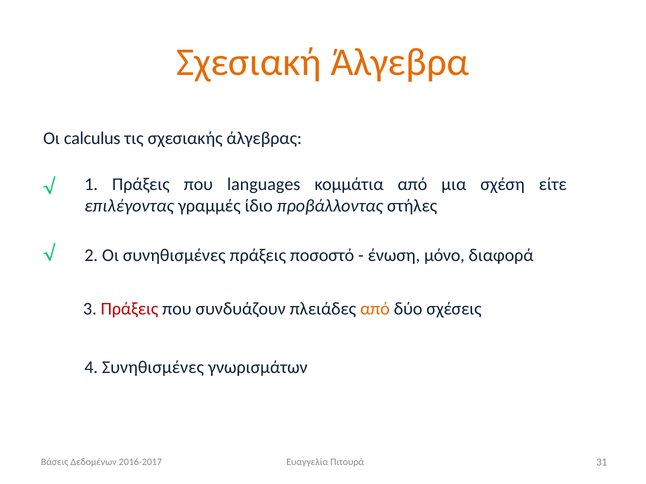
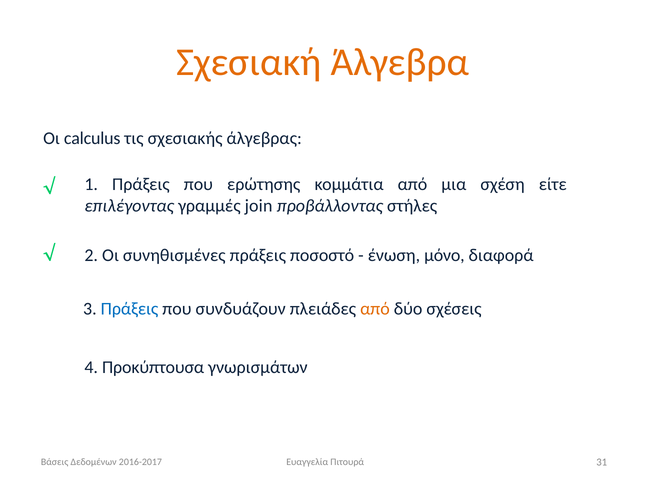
languages: languages -> ερώτησης
ίδιο: ίδιο -> join
Πράξεις at (130, 309) colour: red -> blue
4 Συνηθισμένες: Συνηθισμένες -> Προκύπτουσα
